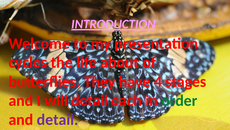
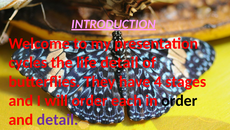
life about: about -> detail
will detail: detail -> order
order at (179, 100) colour: green -> black
